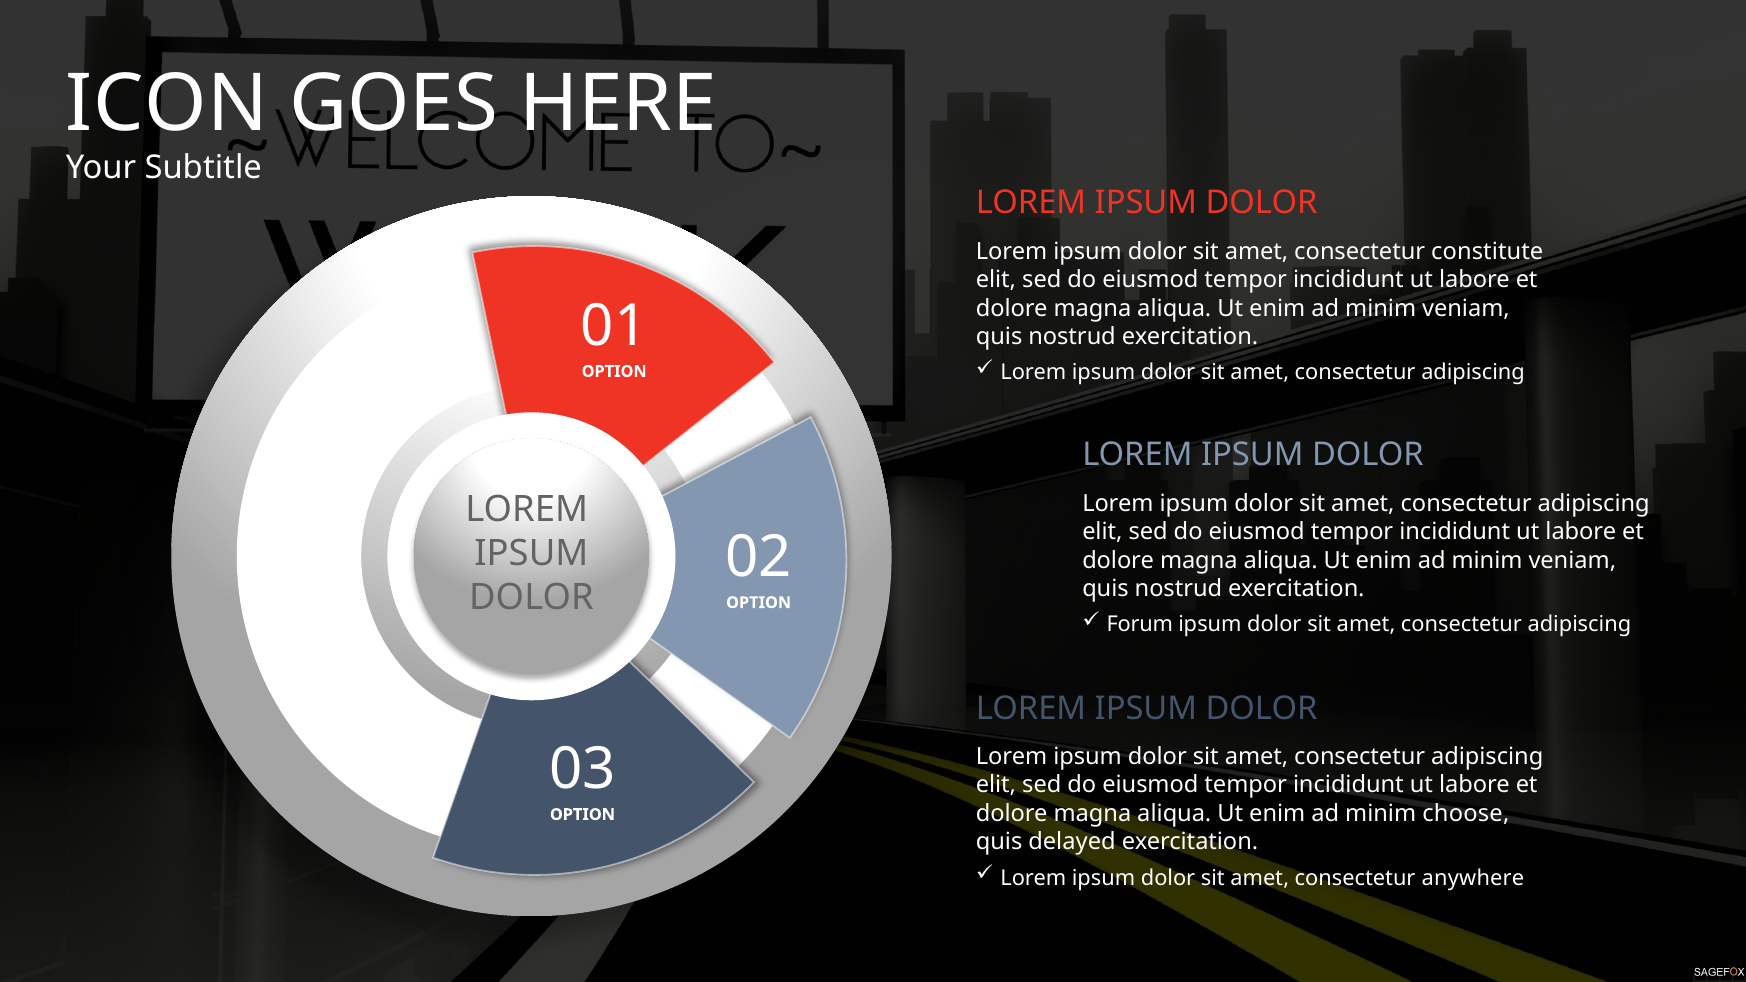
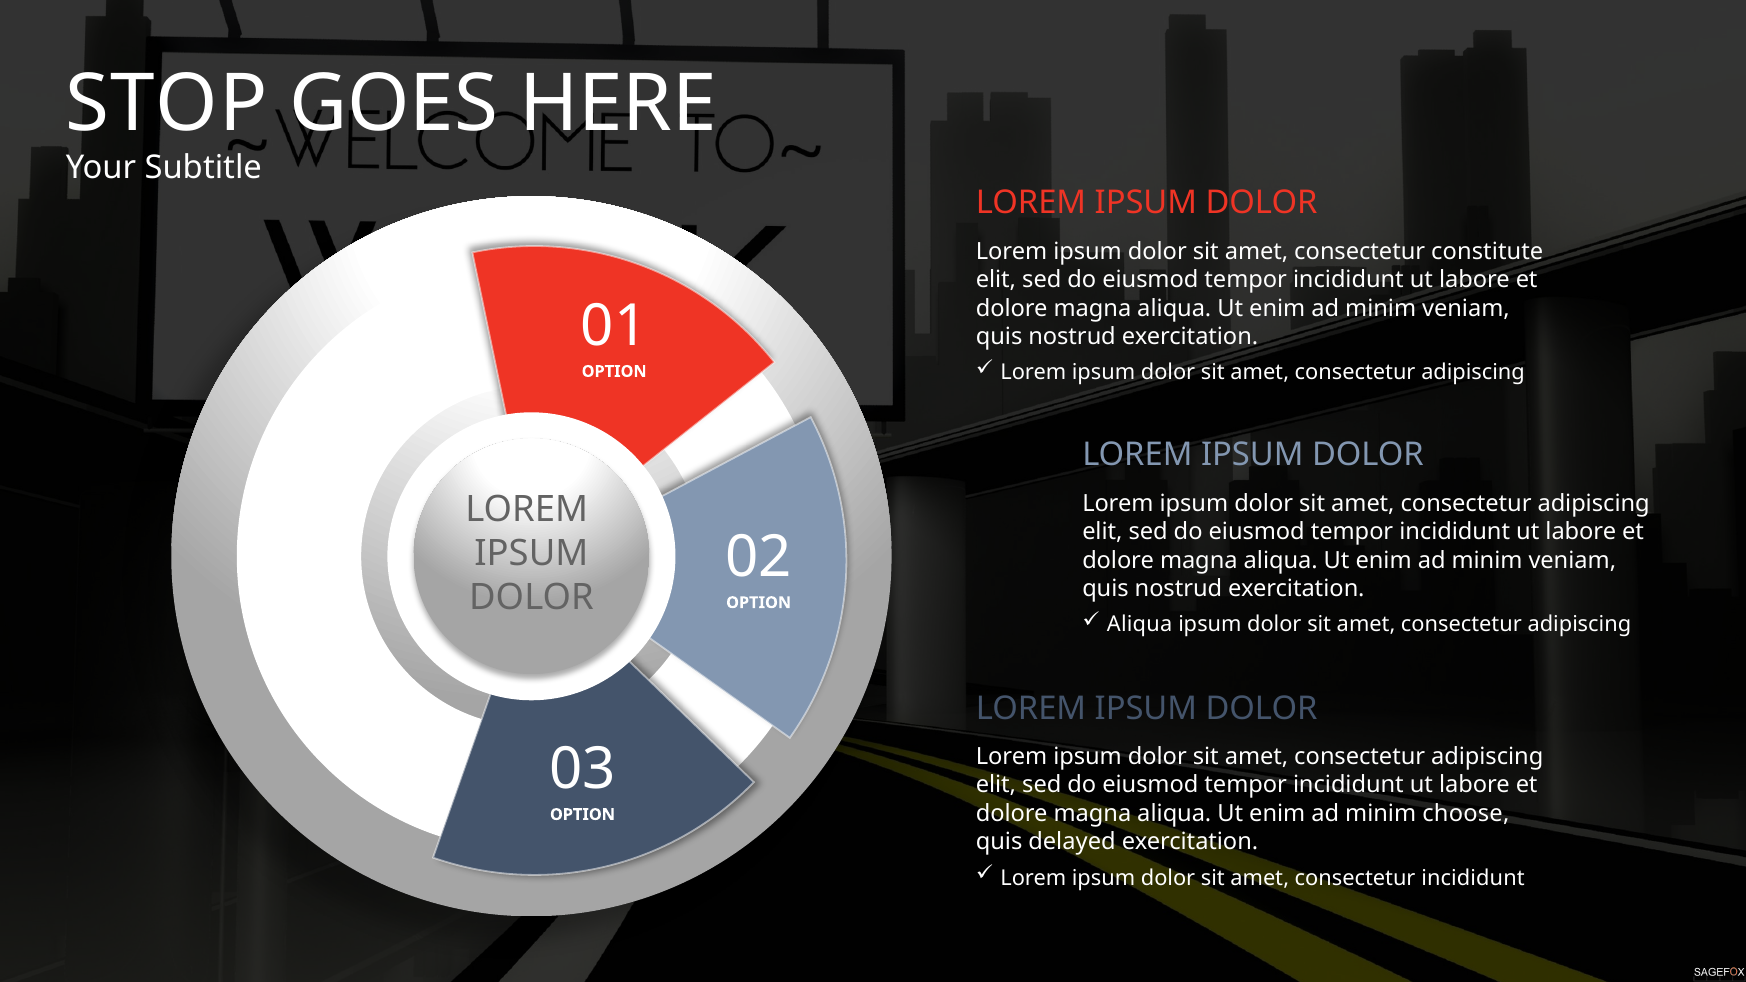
ICON: ICON -> STOP
Forum at (1140, 625): Forum -> Aliqua
consectetur anywhere: anywhere -> incididunt
